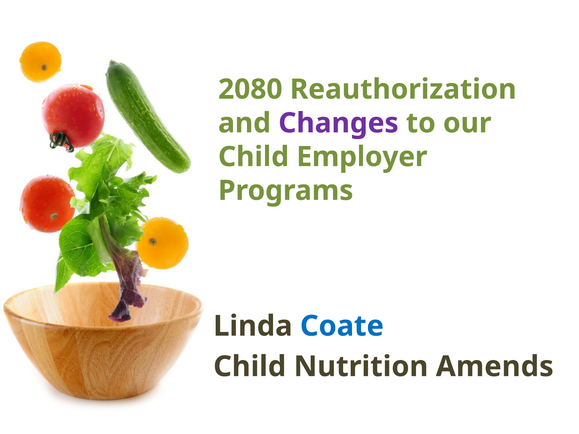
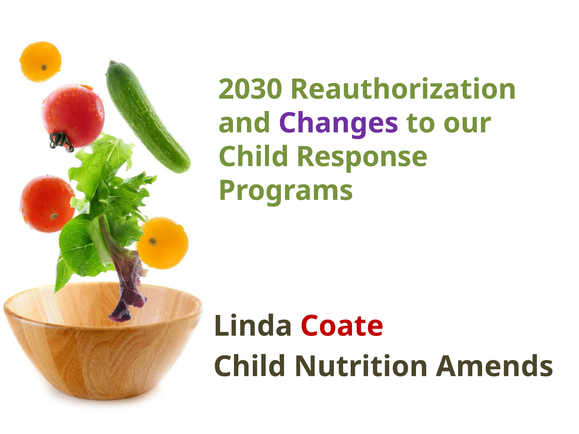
2080: 2080 -> 2030
Employer: Employer -> Response
Coate colour: blue -> red
